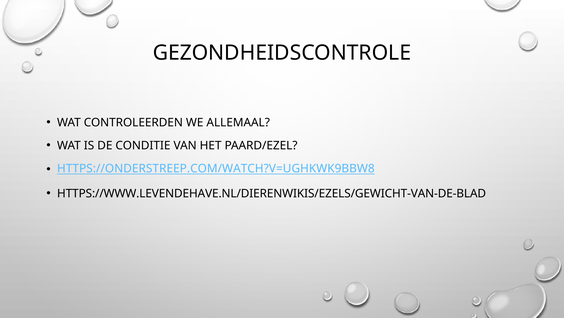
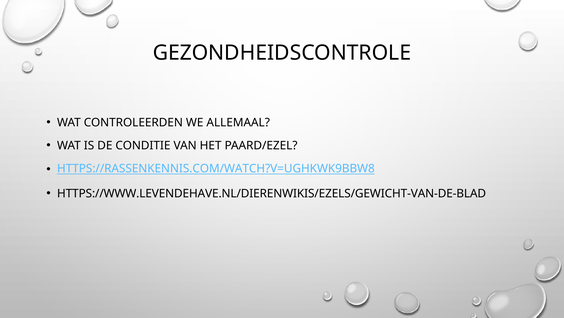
HTTPS://ONDERSTREEP.COM/WATCH?V=UGHKWK9BBW8: HTTPS://ONDERSTREEP.COM/WATCH?V=UGHKWK9BBW8 -> HTTPS://RASSENKENNIS.COM/WATCH?V=UGHKWK9BBW8
